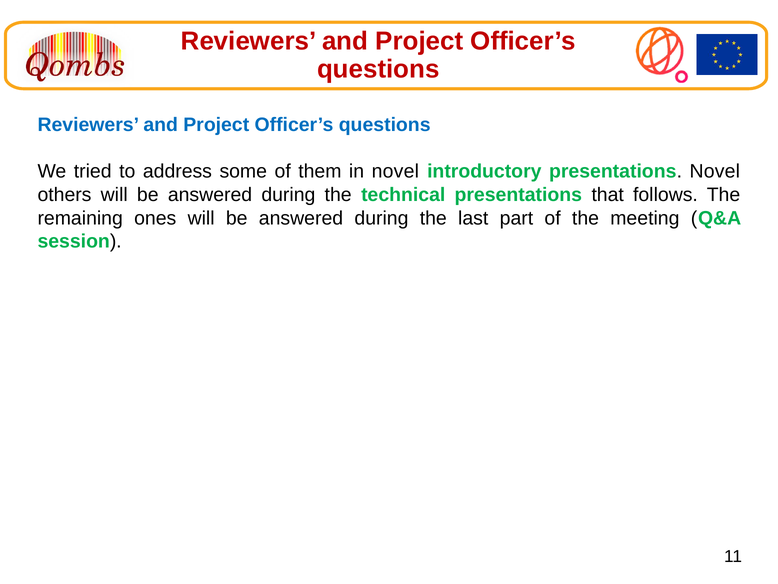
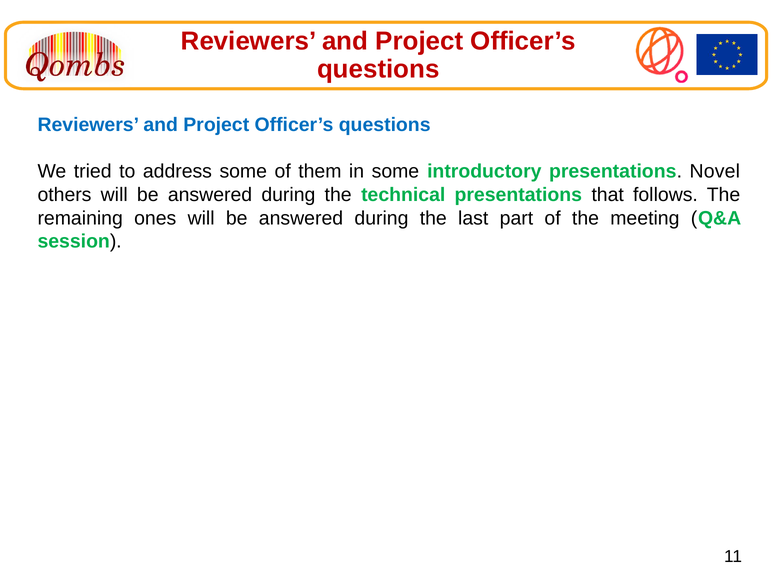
in novel: novel -> some
